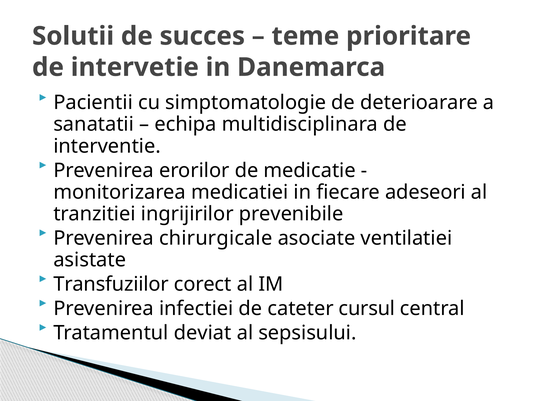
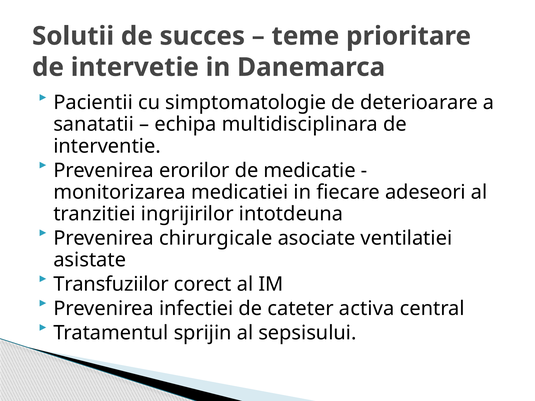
prevenibile: prevenibile -> intotdeuna
cursul: cursul -> activa
deviat: deviat -> sprijin
